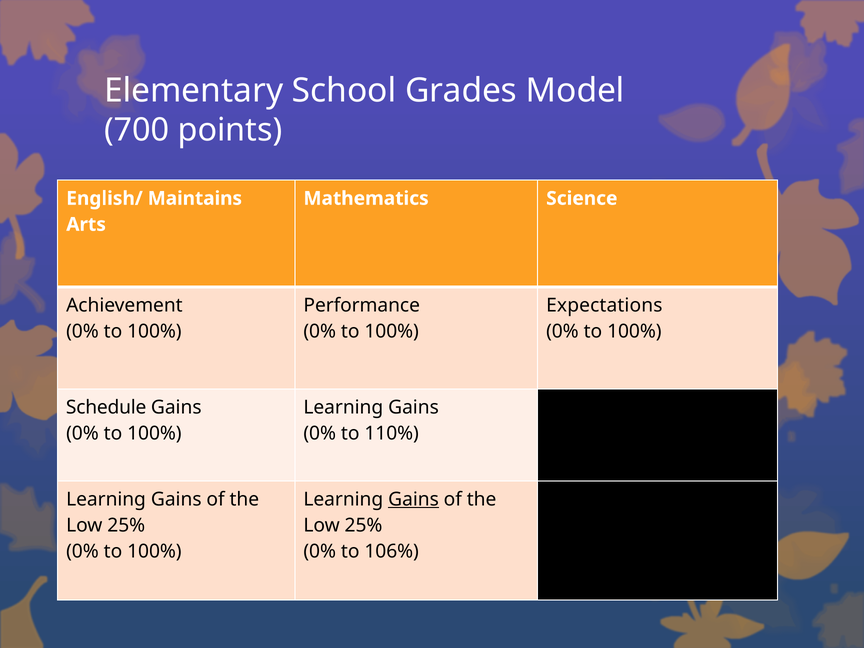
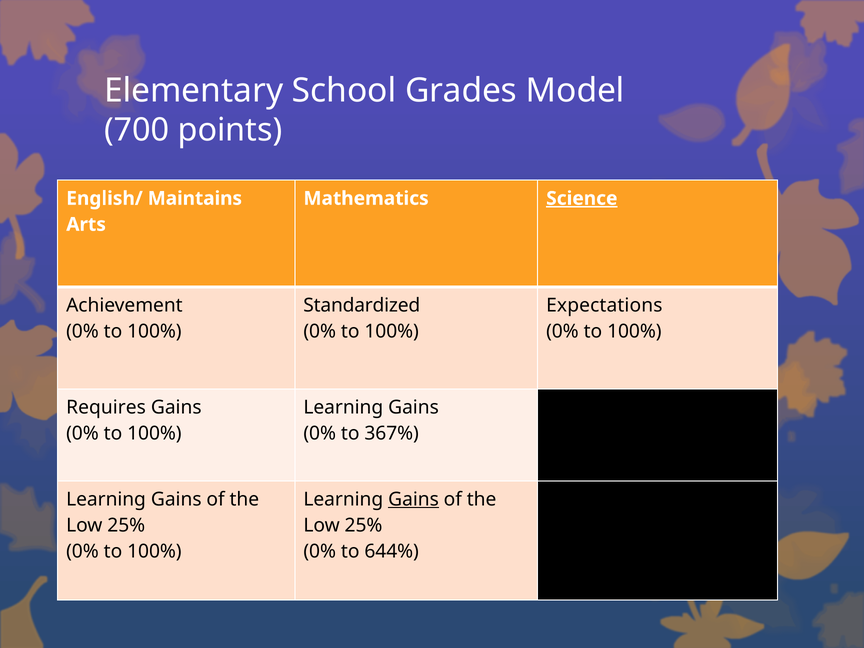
Science underline: none -> present
Performance: Performance -> Standardized
Schedule: Schedule -> Requires
110%: 110% -> 367%
106%: 106% -> 644%
